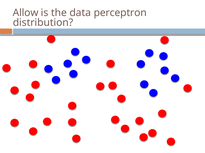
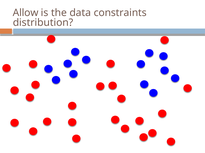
perceptron: perceptron -> constraints
